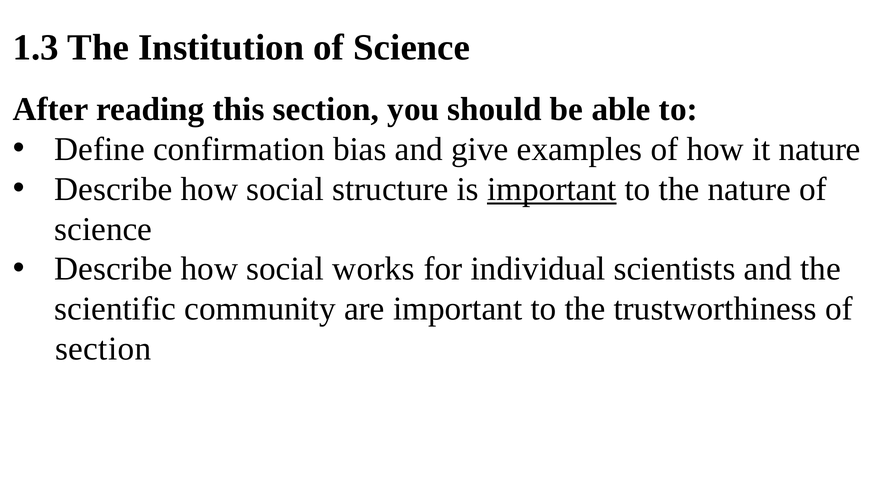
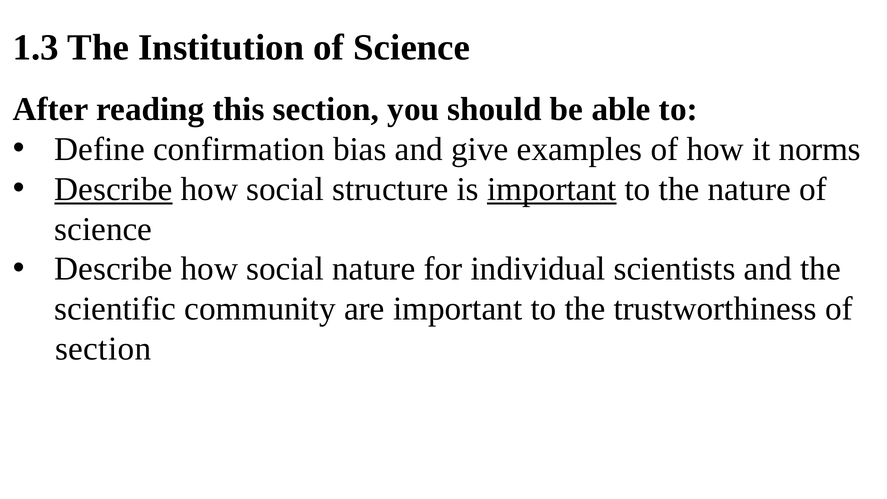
it nature: nature -> norms
Describe at (113, 189) underline: none -> present
social works: works -> nature
